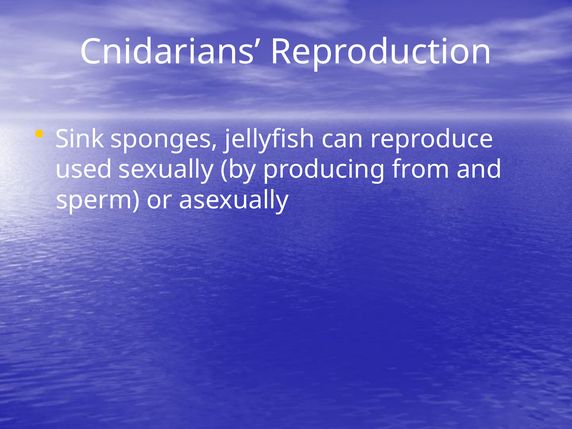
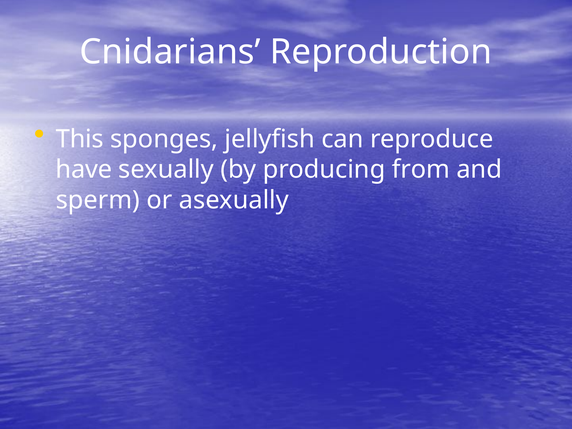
Sink: Sink -> This
used: used -> have
